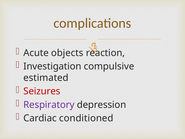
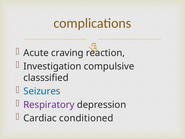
objects: objects -> craving
estimated: estimated -> classsified
Seizures colour: red -> blue
